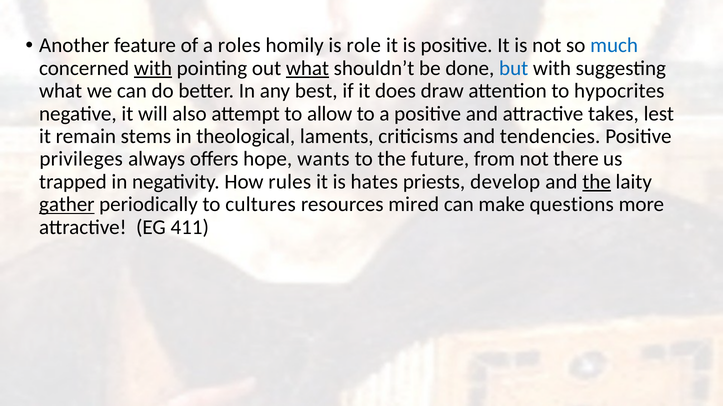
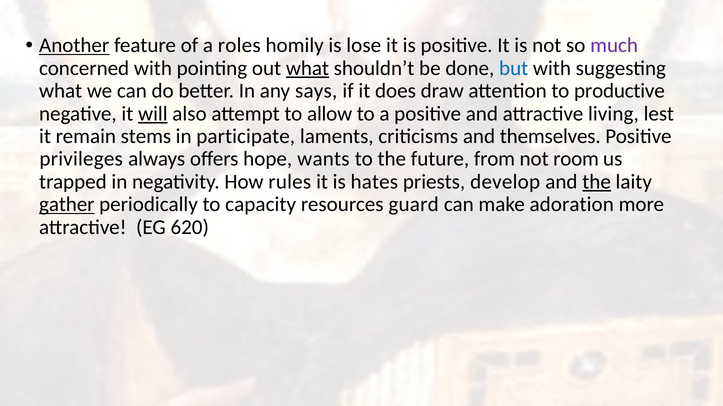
Another underline: none -> present
role: role -> lose
much colour: blue -> purple
with at (153, 68) underline: present -> none
best: best -> says
hypocrites: hypocrites -> productive
will underline: none -> present
takes: takes -> living
theological: theological -> participate
tendencies: tendencies -> themselves
there: there -> room
cultures: cultures -> capacity
mired: mired -> guard
questions: questions -> adoration
411: 411 -> 620
